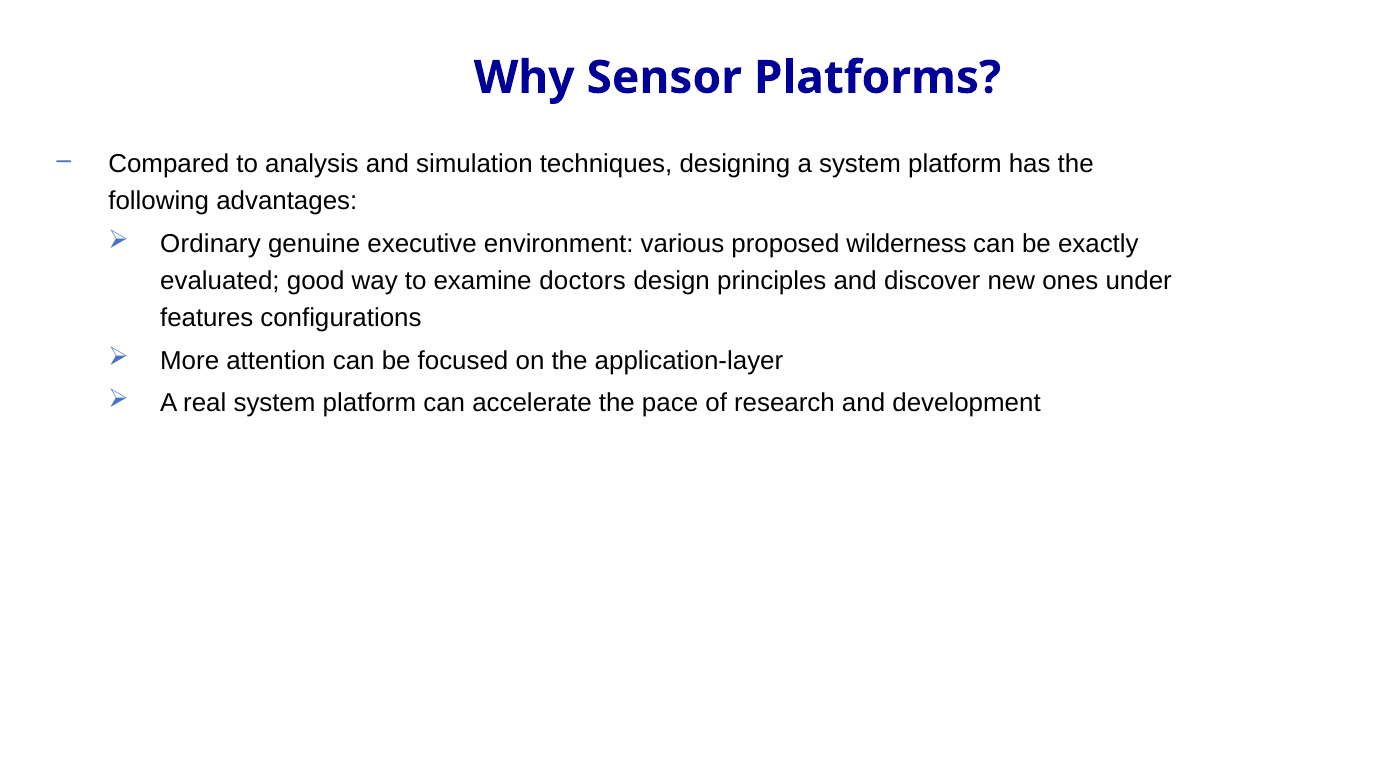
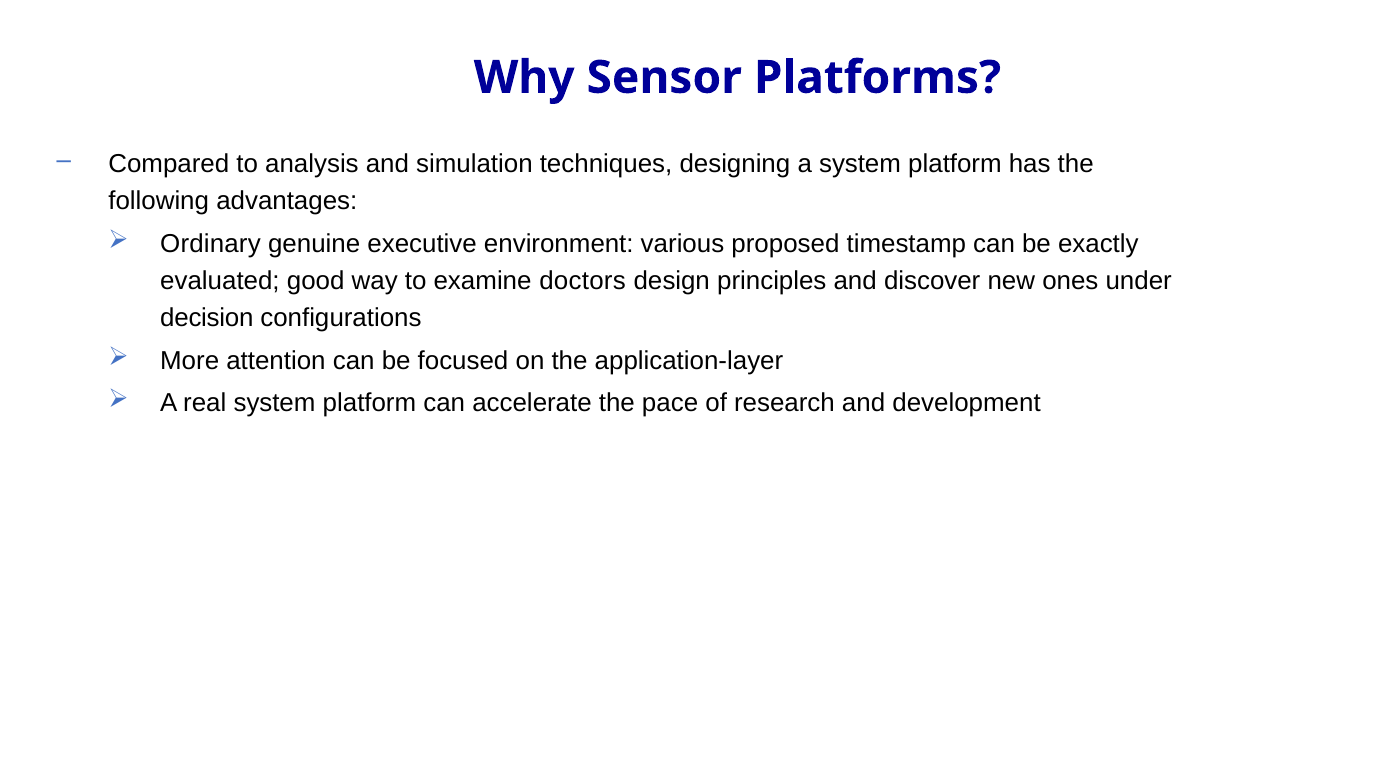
wilderness: wilderness -> timestamp
features: features -> decision
